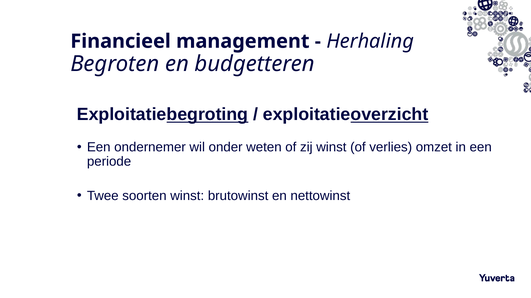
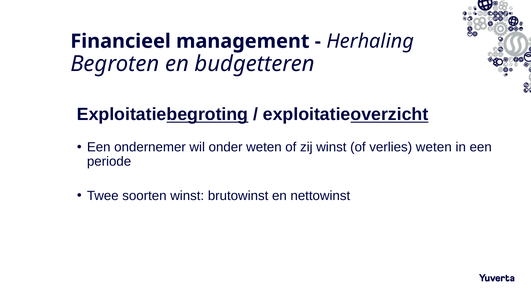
verlies omzet: omzet -> weten
